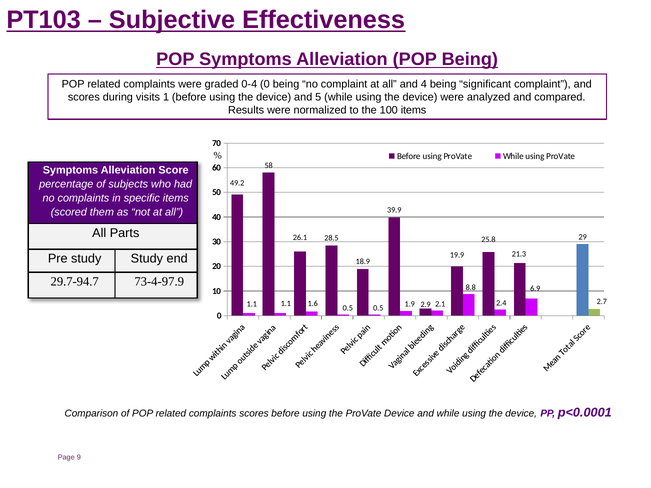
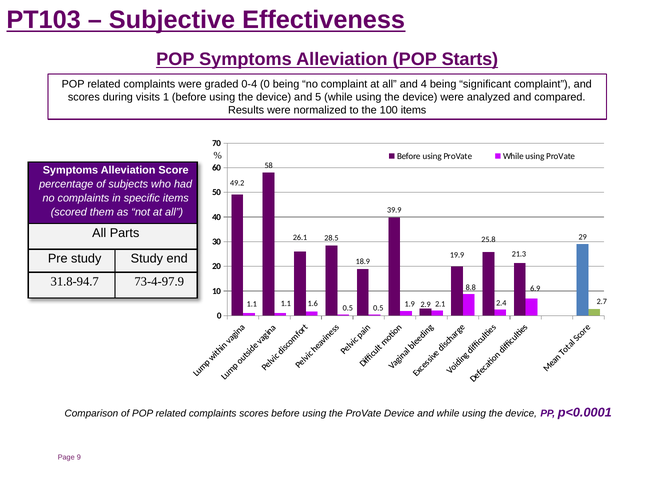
POP Being: Being -> Starts
29.7-94.7: 29.7-94.7 -> 31.8-94.7
